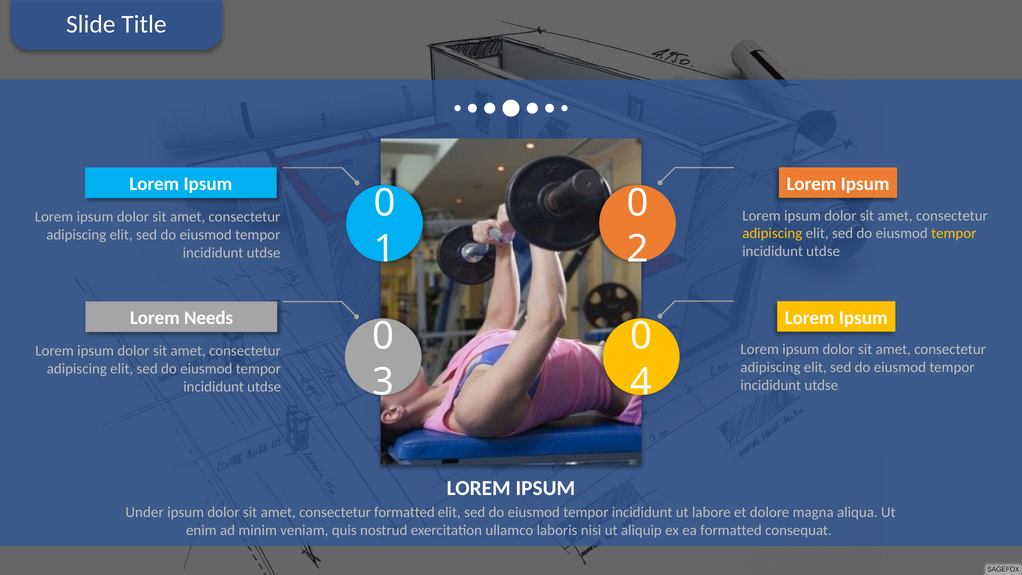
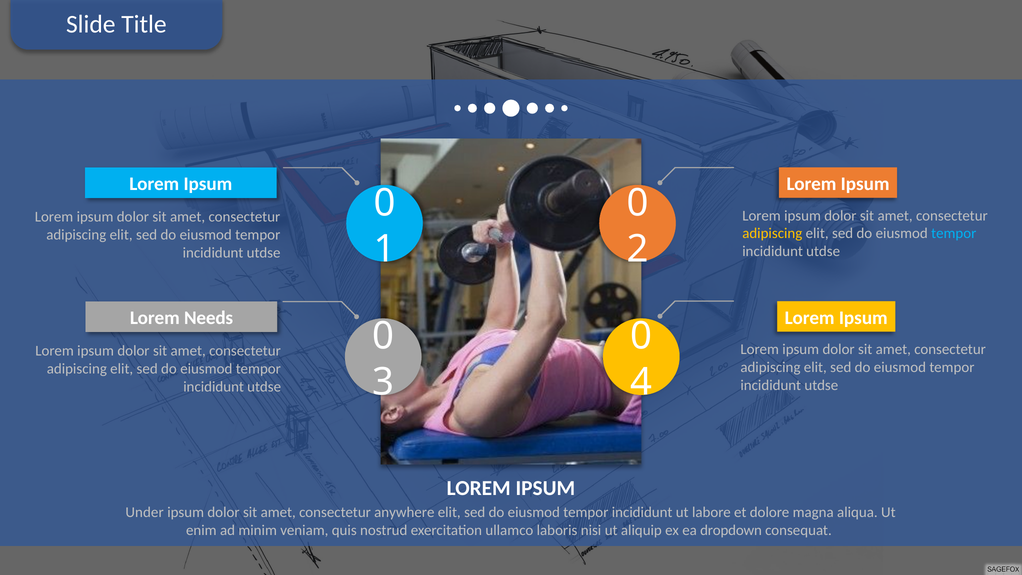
tempor at (954, 233) colour: yellow -> light blue
consectetur formatted: formatted -> anywhere
ea formatted: formatted -> dropdown
